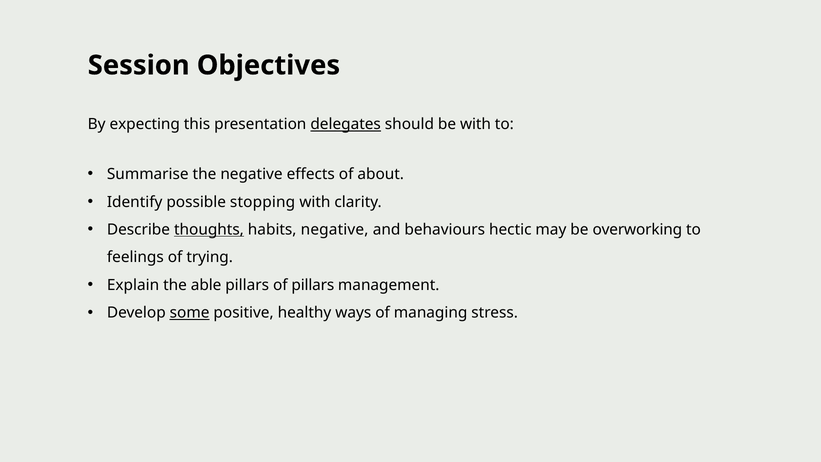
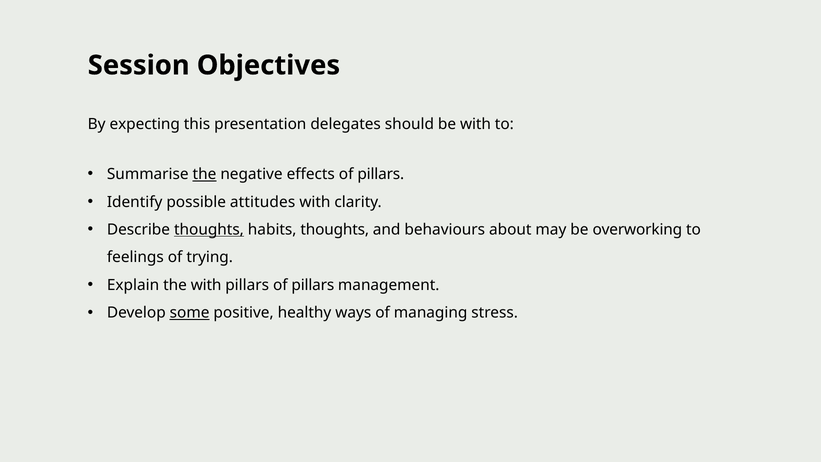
delegates underline: present -> none
the at (204, 174) underline: none -> present
effects of about: about -> pillars
stopping: stopping -> attitudes
habits negative: negative -> thoughts
hectic: hectic -> about
the able: able -> with
